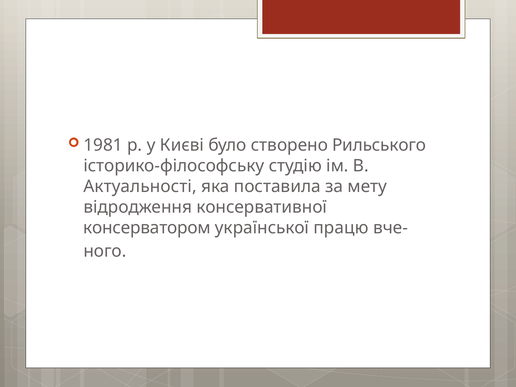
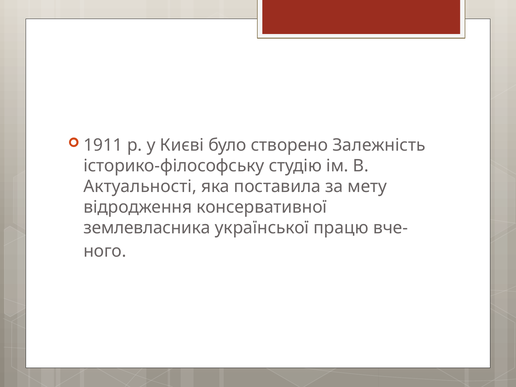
1981: 1981 -> 1911
Рильського: Рильського -> Залежність
консерватором: консерватором -> землевласника
